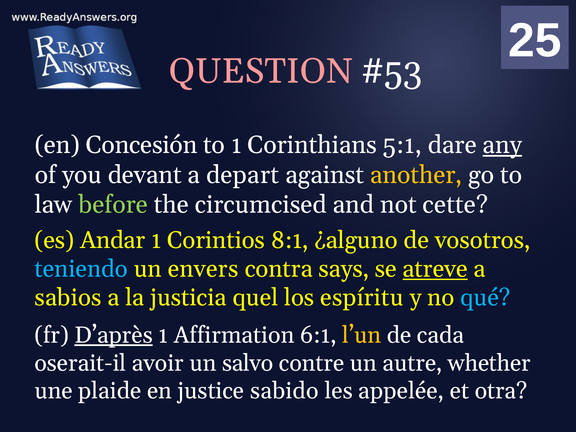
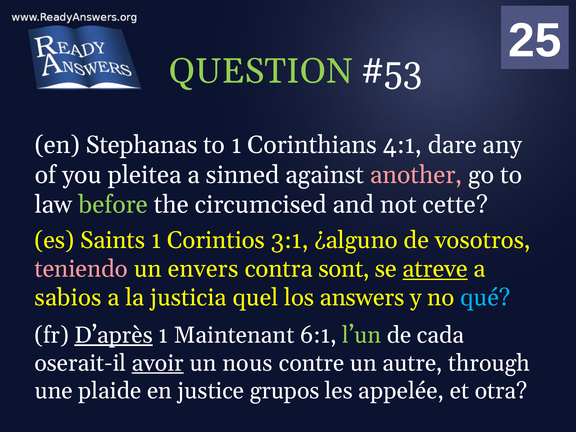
QUESTION colour: pink -> light green
Concesión: Concesión -> Stephanas
5:1: 5:1 -> 4:1
any underline: present -> none
devant: devant -> pleitea
depart: depart -> sinned
another colour: yellow -> pink
Andar: Andar -> Saints
8:1: 8:1 -> 3:1
teniendo colour: light blue -> pink
says: says -> sont
espíritu: espíritu -> answers
Affirmation: Affirmation -> Maintenant
l’un colour: yellow -> light green
avoir underline: none -> present
salvo: salvo -> nous
whether: whether -> through
sabido: sabido -> grupos
